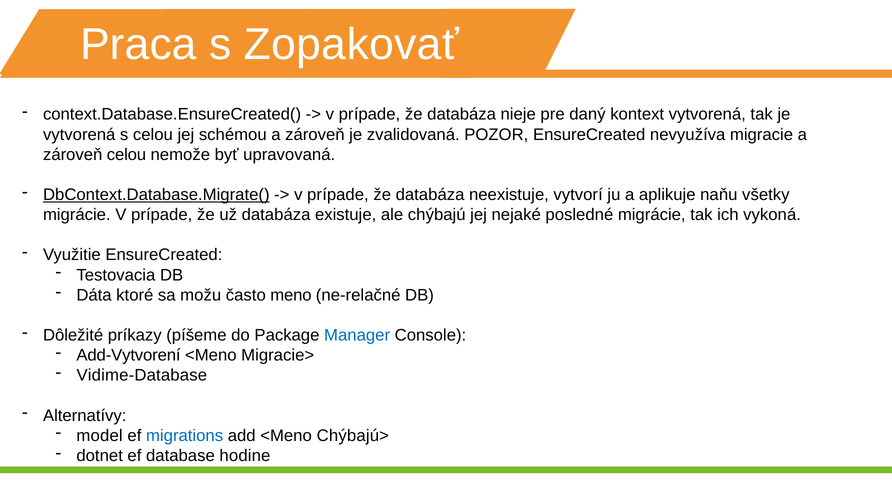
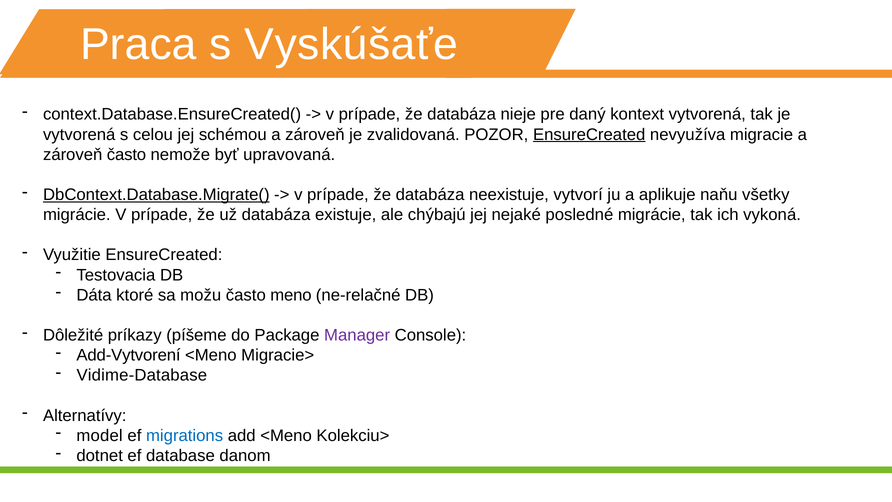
Zopakovať: Zopakovať -> Vyskúšaťe
EnsureCreated at (589, 134) underline: none -> present
zároveň celou: celou -> často
Manager colour: blue -> purple
Chýbajú>: Chýbajú> -> Kolekciu>
hodine: hodine -> danom
